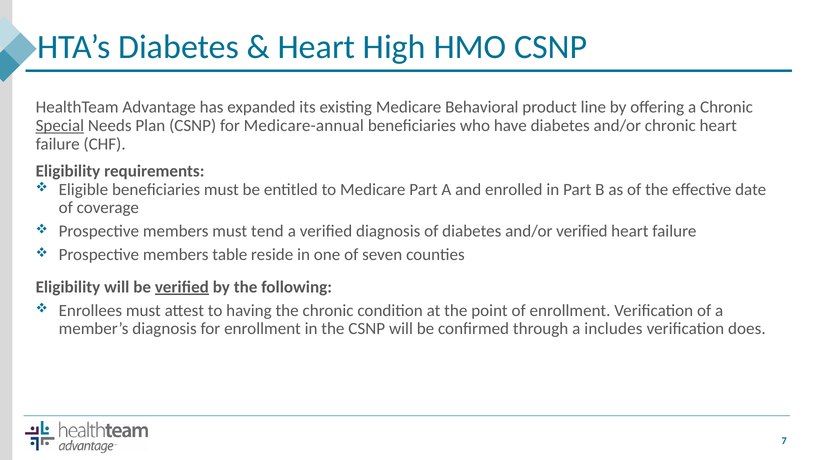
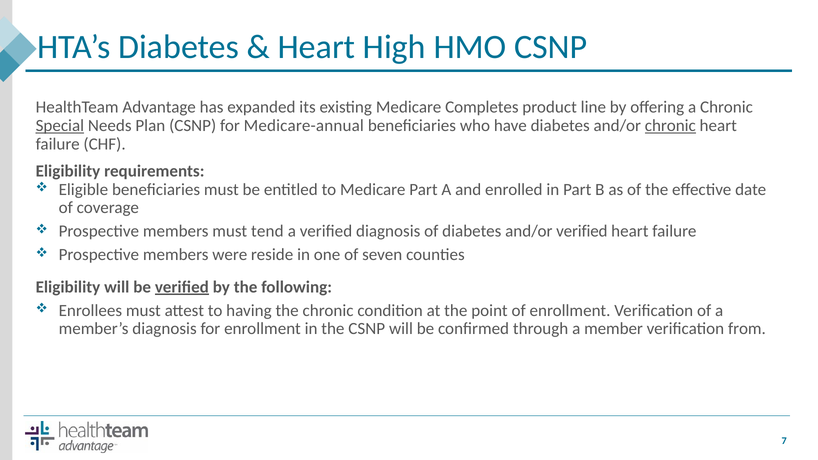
Behavioral: Behavioral -> Completes
chronic at (670, 126) underline: none -> present
table: table -> were
includes: includes -> member
does: does -> from
